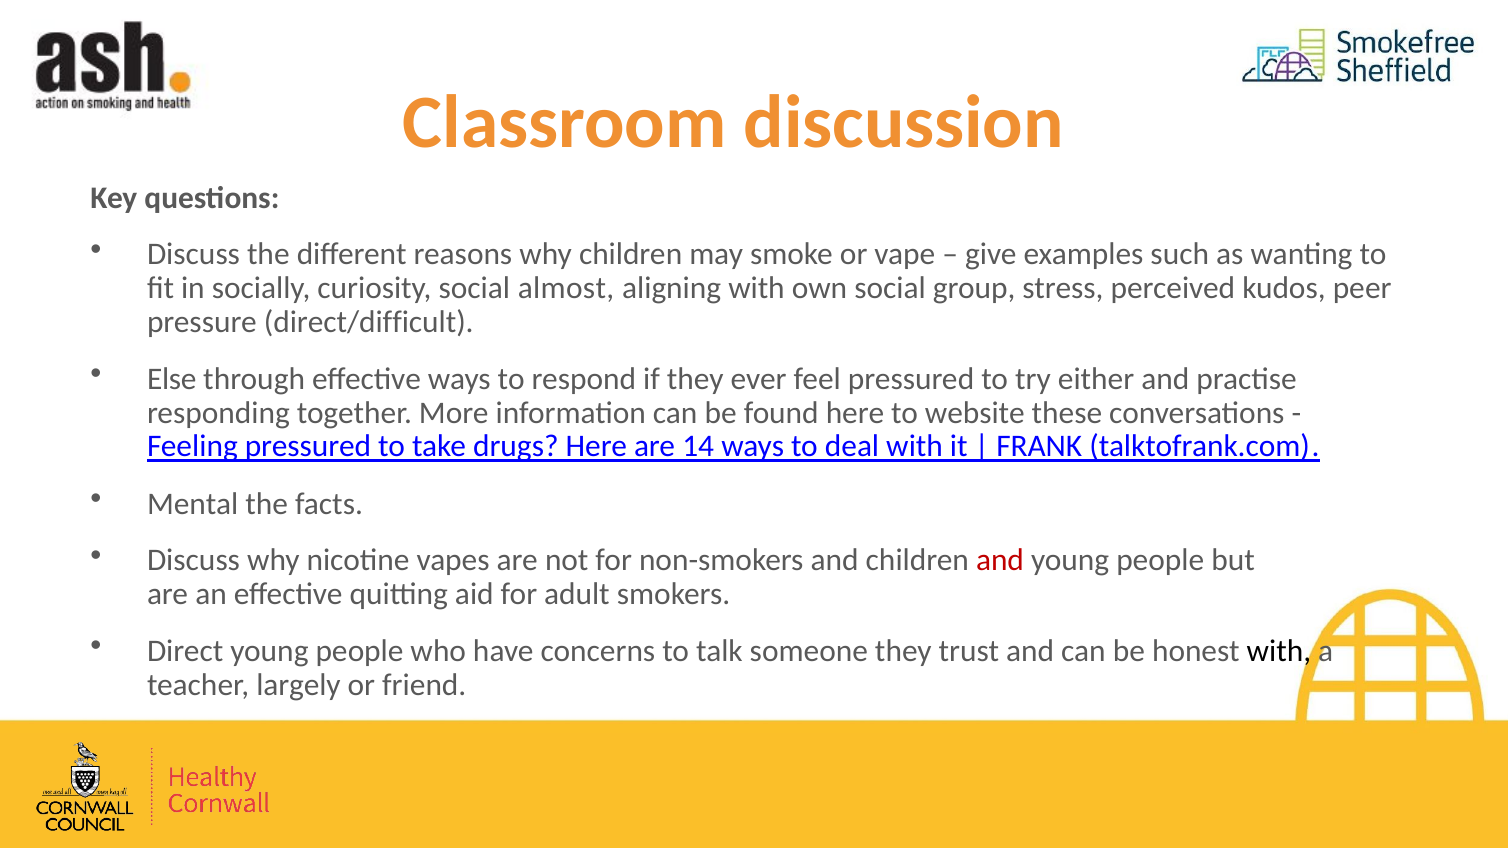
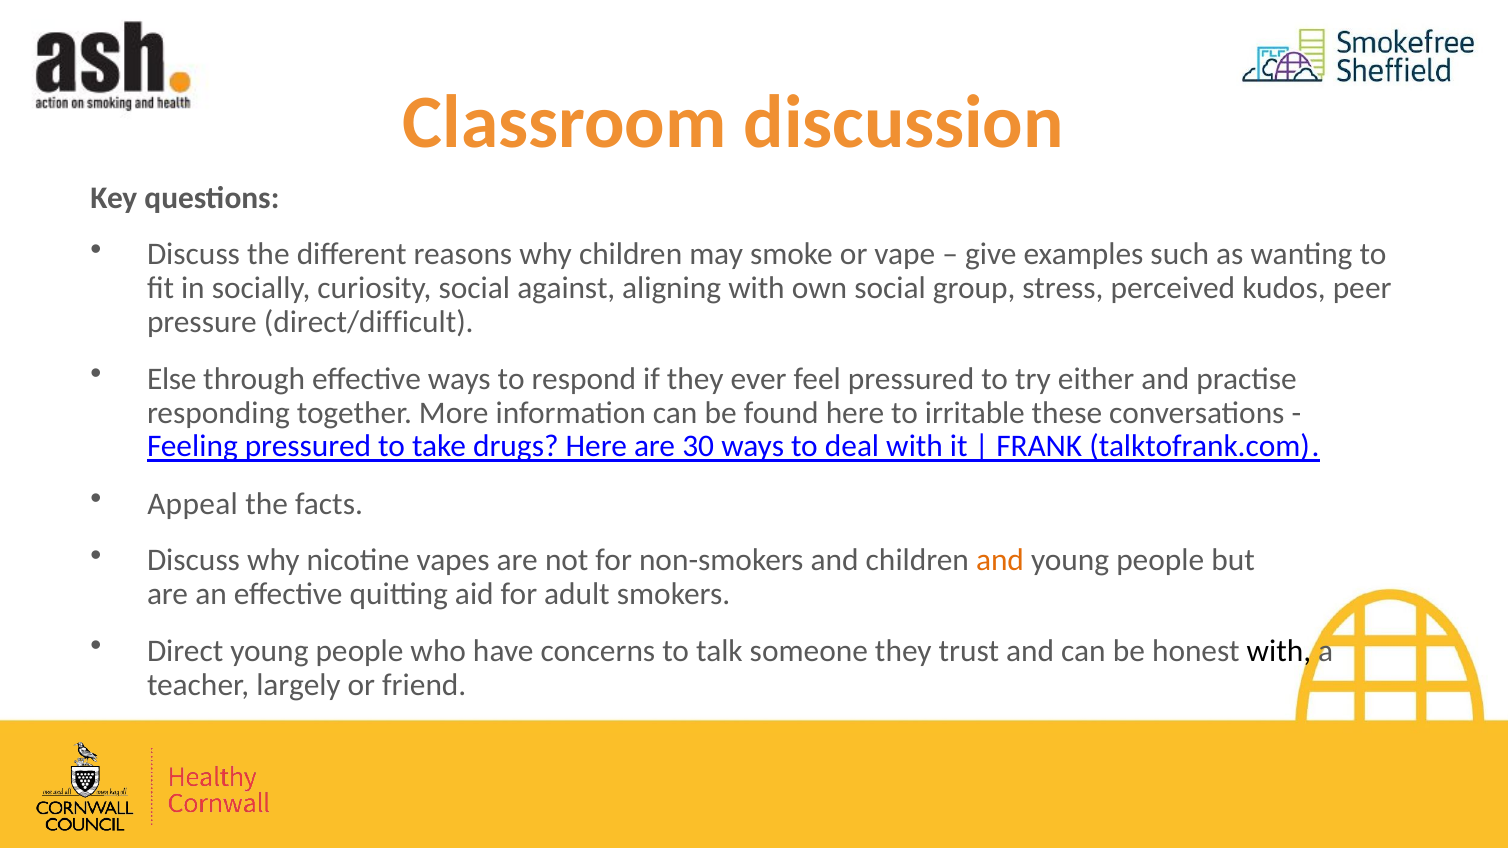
almost: almost -> against
website: website -> irritable
14: 14 -> 30
Mental: Mental -> Appeal
and at (1000, 560) colour: red -> orange
